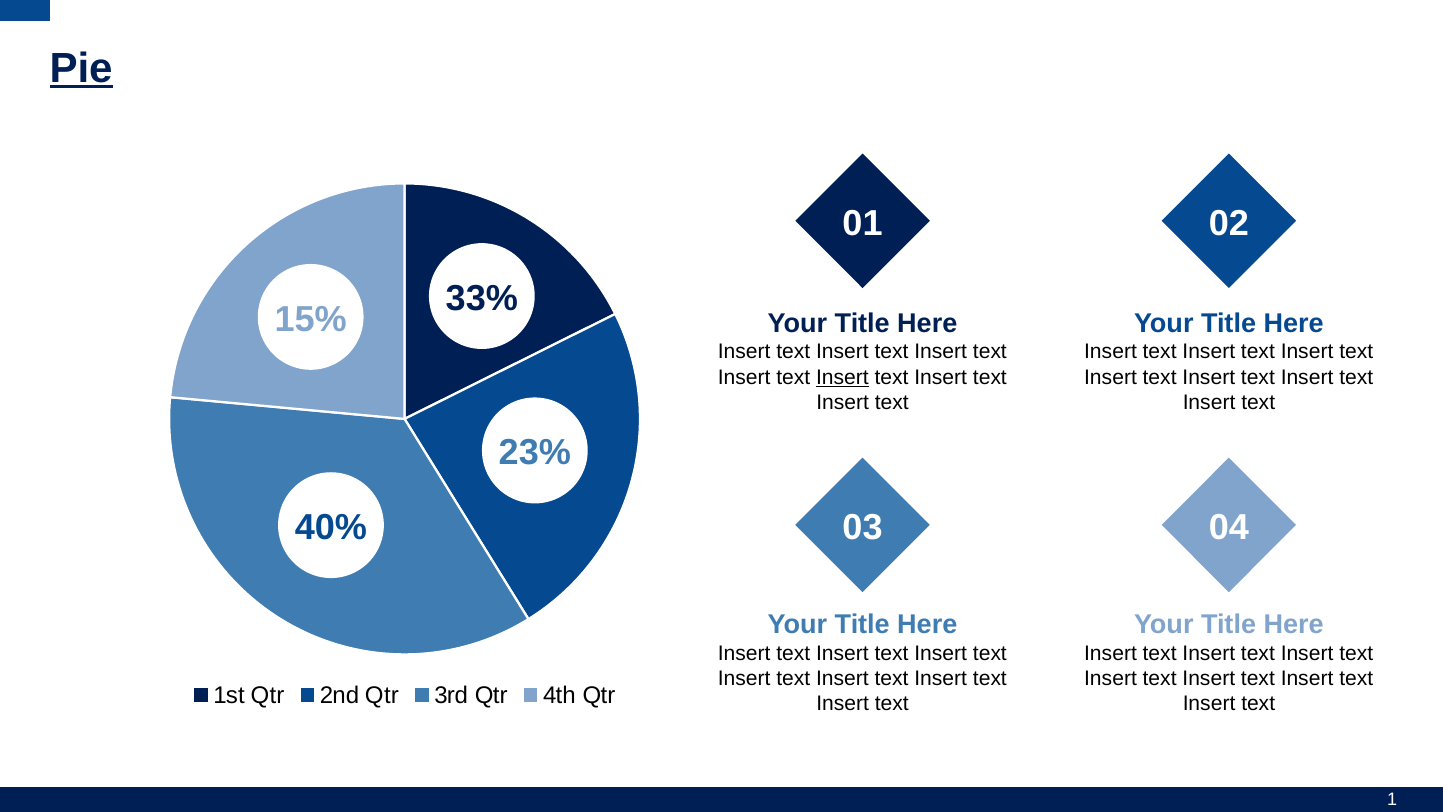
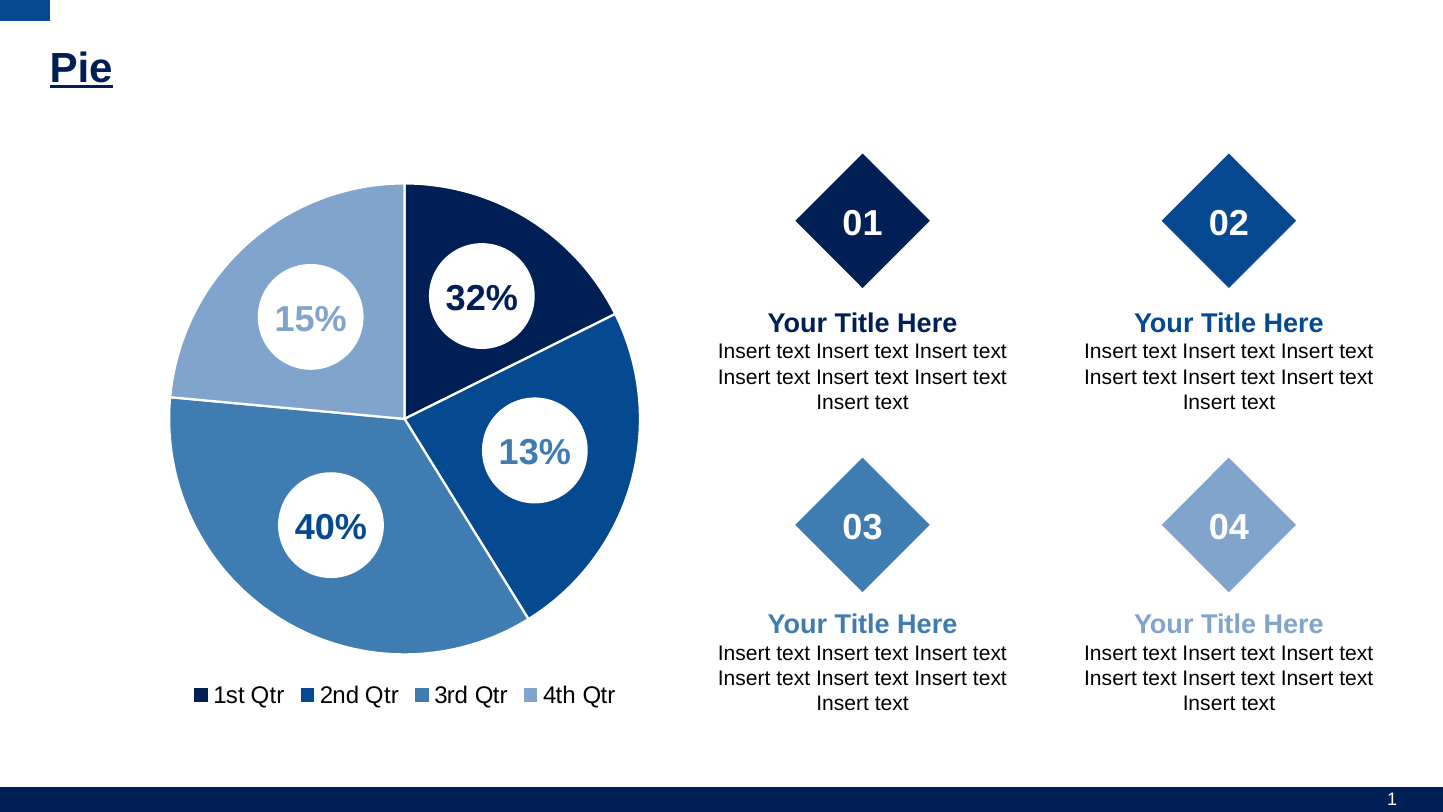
33%: 33% -> 32%
Insert at (842, 377) underline: present -> none
23%: 23% -> 13%
